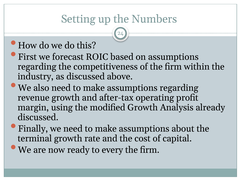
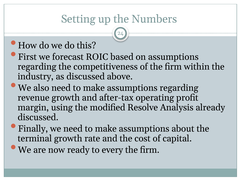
modified Growth: Growth -> Resolve
